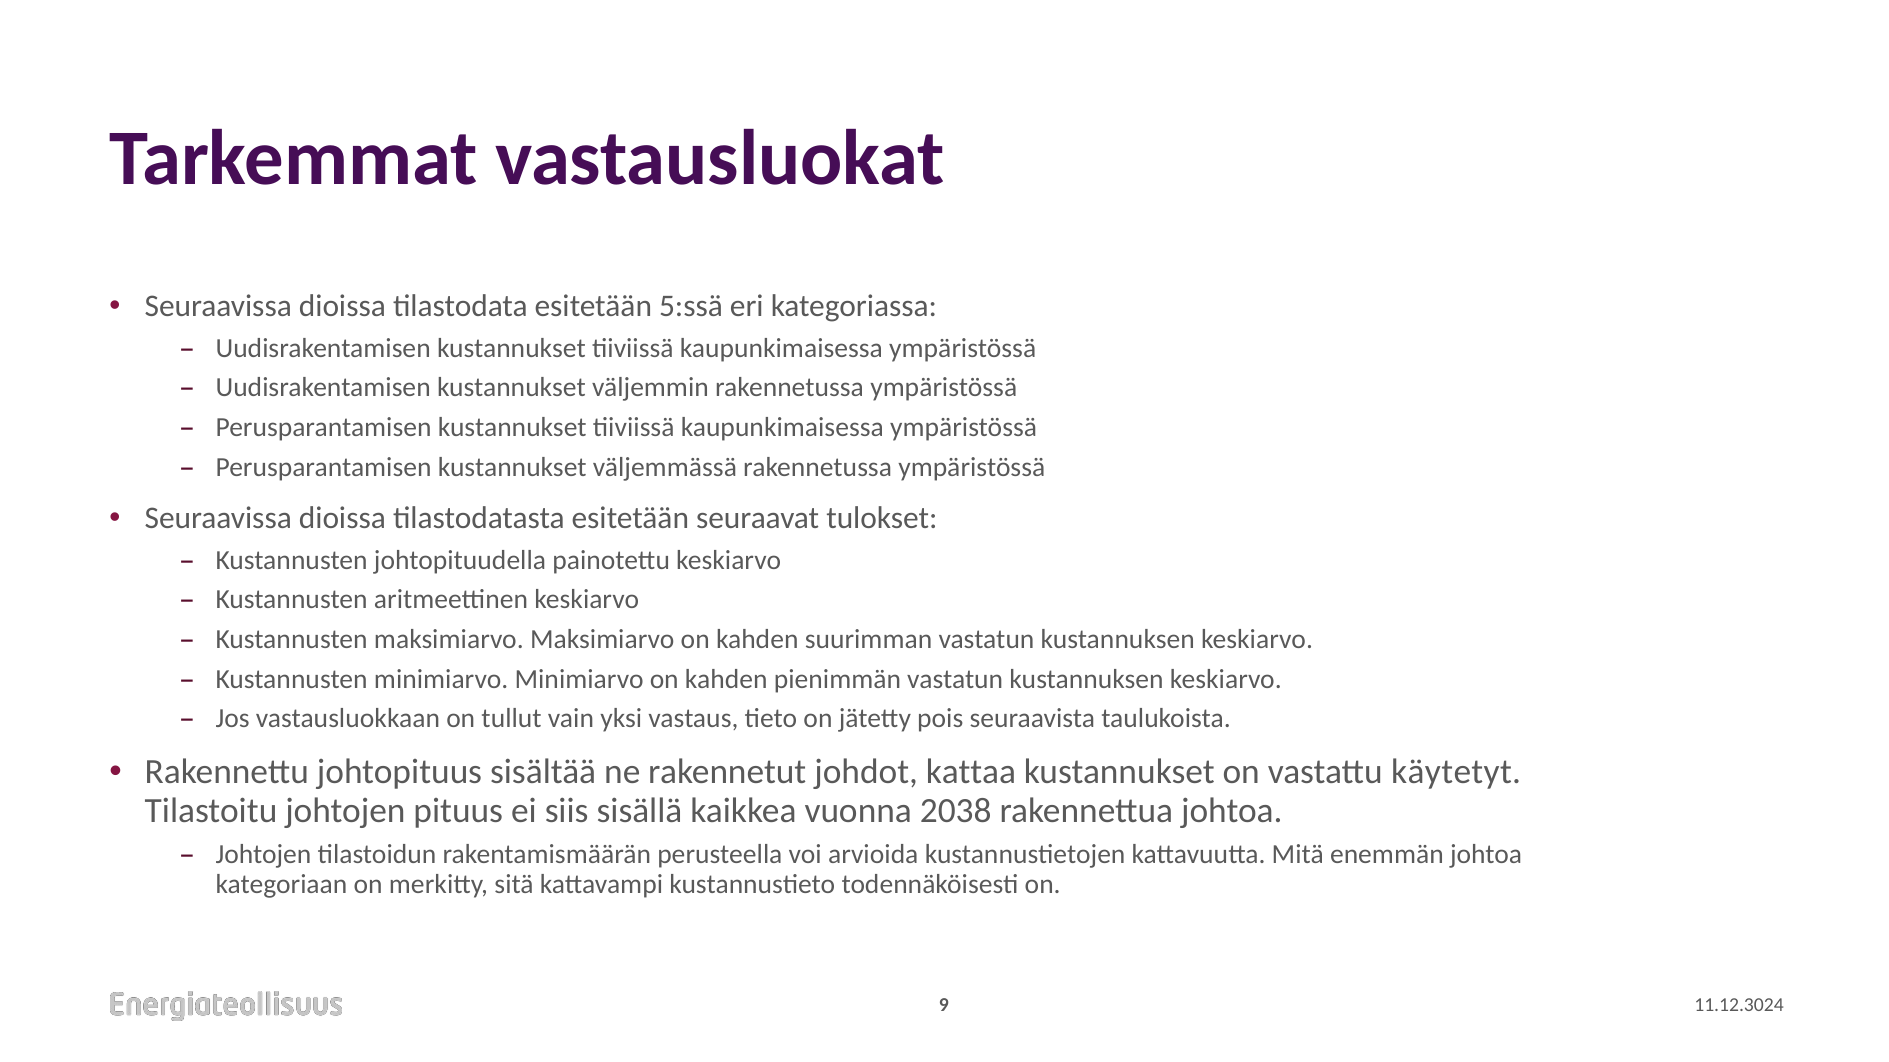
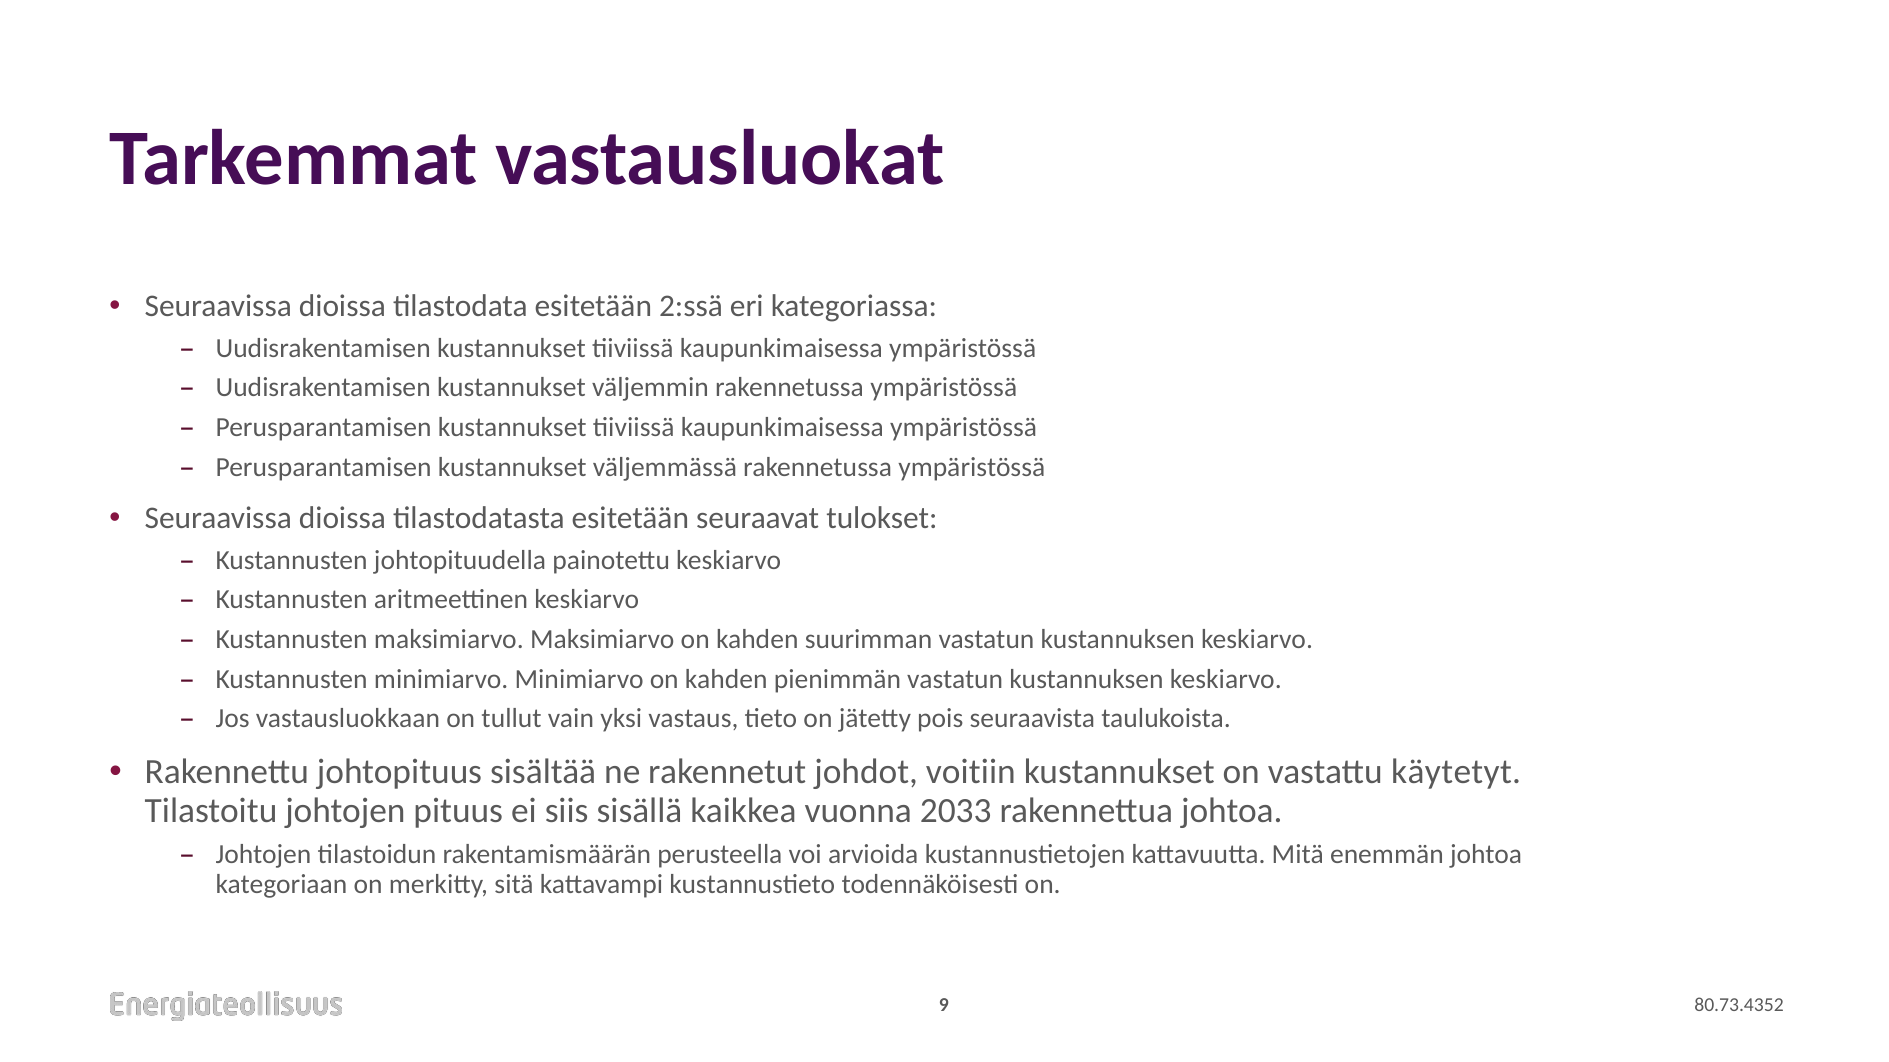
5:ssä: 5:ssä -> 2:ssä
kattaa: kattaa -> voitiin
2038: 2038 -> 2033
11.12.3024: 11.12.3024 -> 80.73.4352
